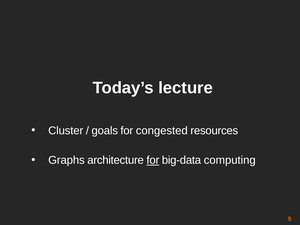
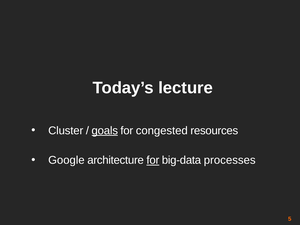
goals underline: none -> present
Graphs: Graphs -> Google
computing: computing -> processes
